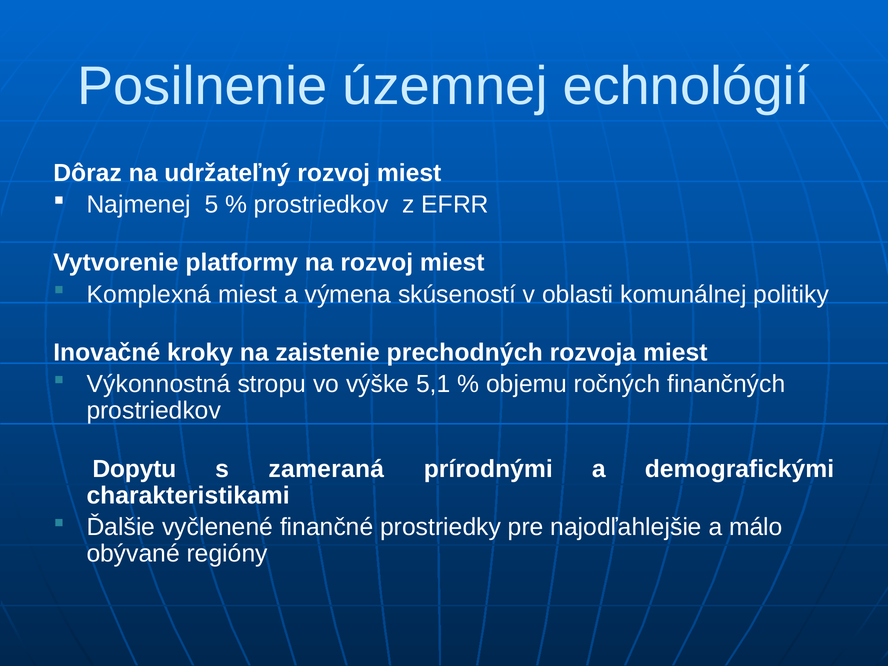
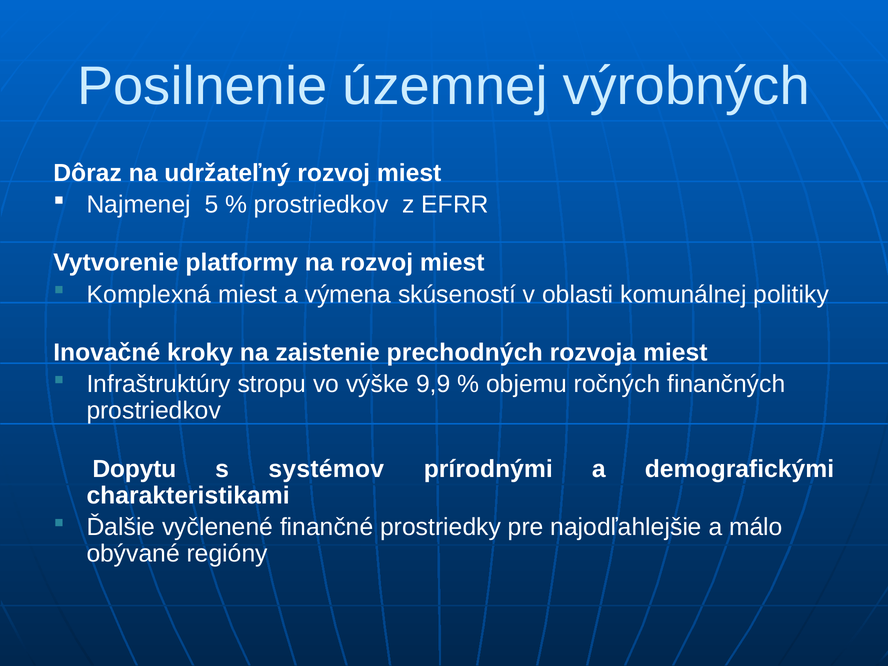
echnológií: echnológií -> výrobných
Výkonnostná: Výkonnostná -> Infraštruktúry
5,1: 5,1 -> 9,9
zameraná: zameraná -> systémov
